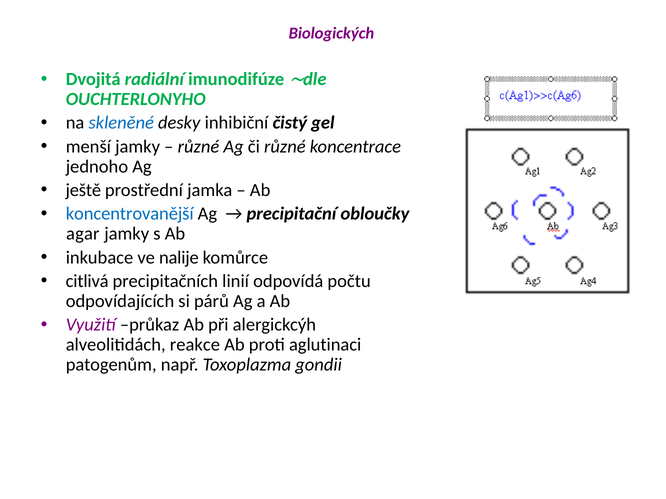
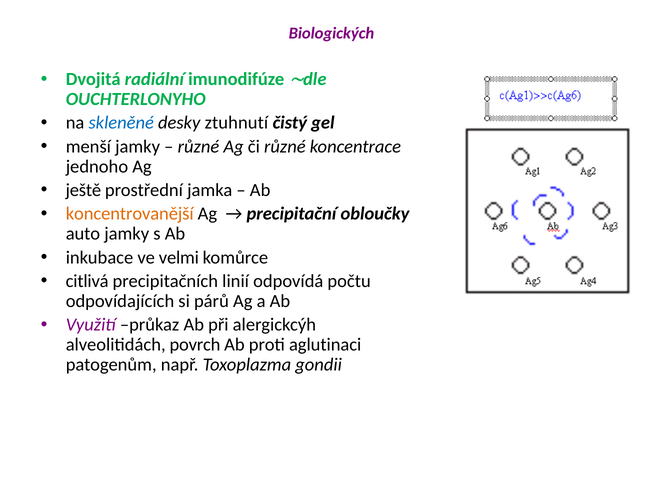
inhibiční: inhibiční -> ztuhnutí
koncentrovanější colour: blue -> orange
agar: agar -> auto
nalije: nalije -> velmi
reakce: reakce -> povrch
